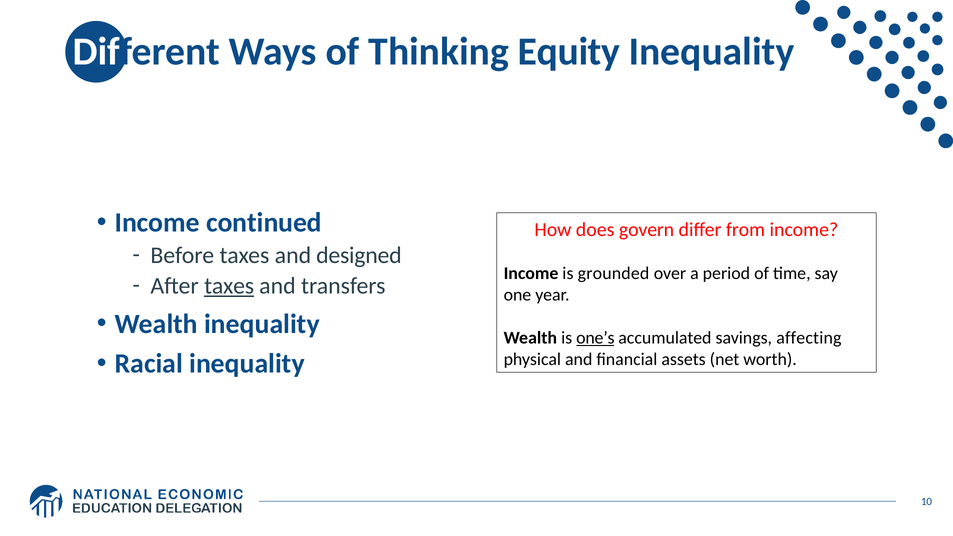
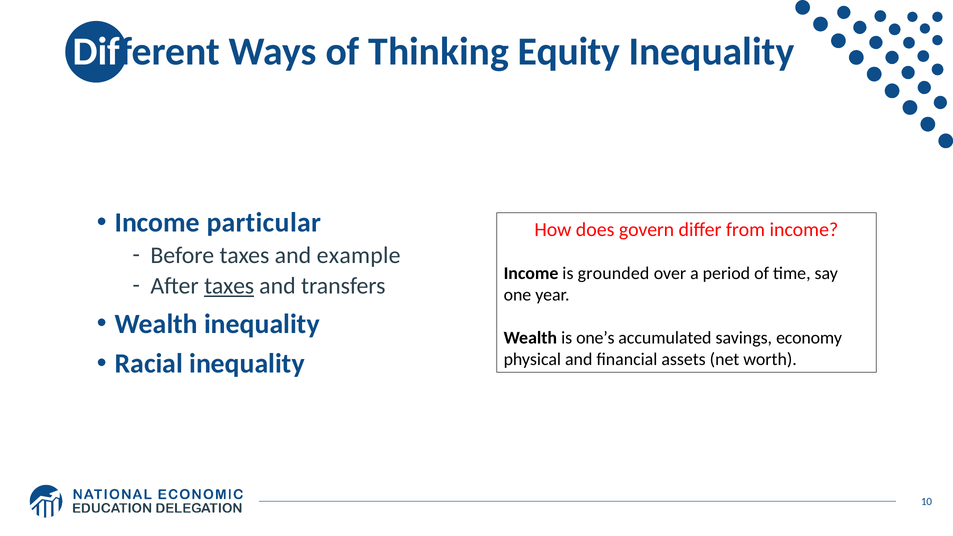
continued: continued -> particular
designed: designed -> example
one’s underline: present -> none
affecting: affecting -> economy
